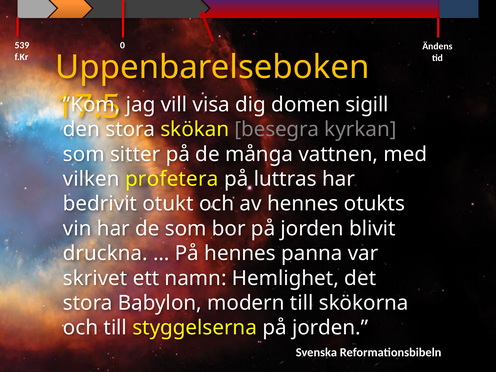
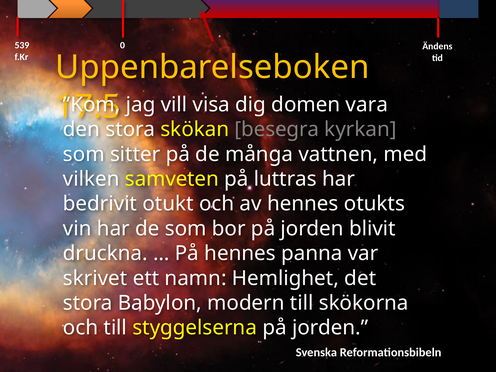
sigill: sigill -> vara
profetera: profetera -> samveten
